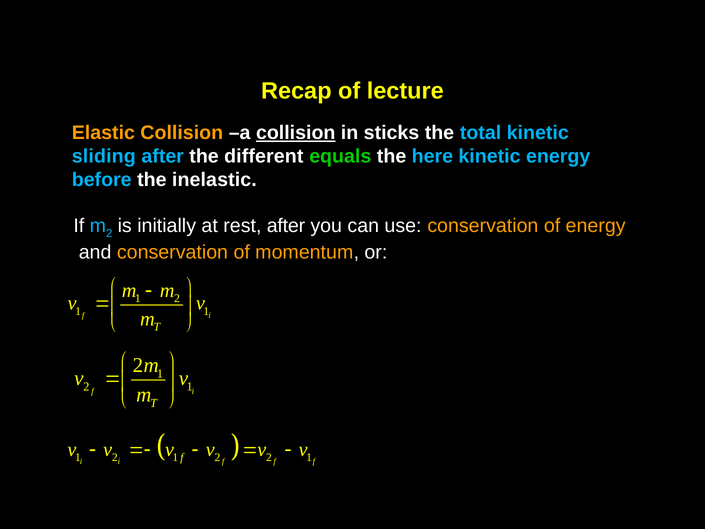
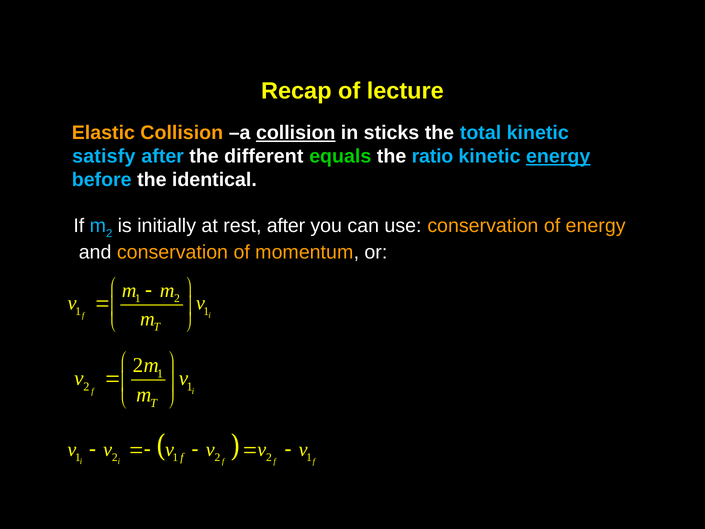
sliding: sliding -> satisfy
here: here -> ratio
energy at (558, 156) underline: none -> present
inelastic: inelastic -> identical
